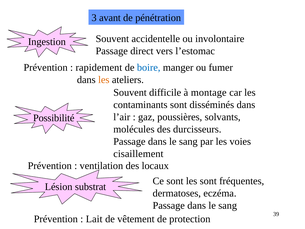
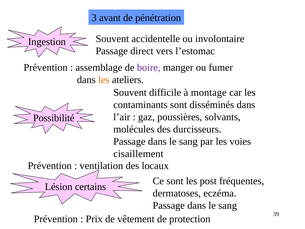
rapidement: rapidement -> assemblage
boire colour: blue -> purple
les sont: sont -> post
substrat: substrat -> certains
Lait: Lait -> Prix
